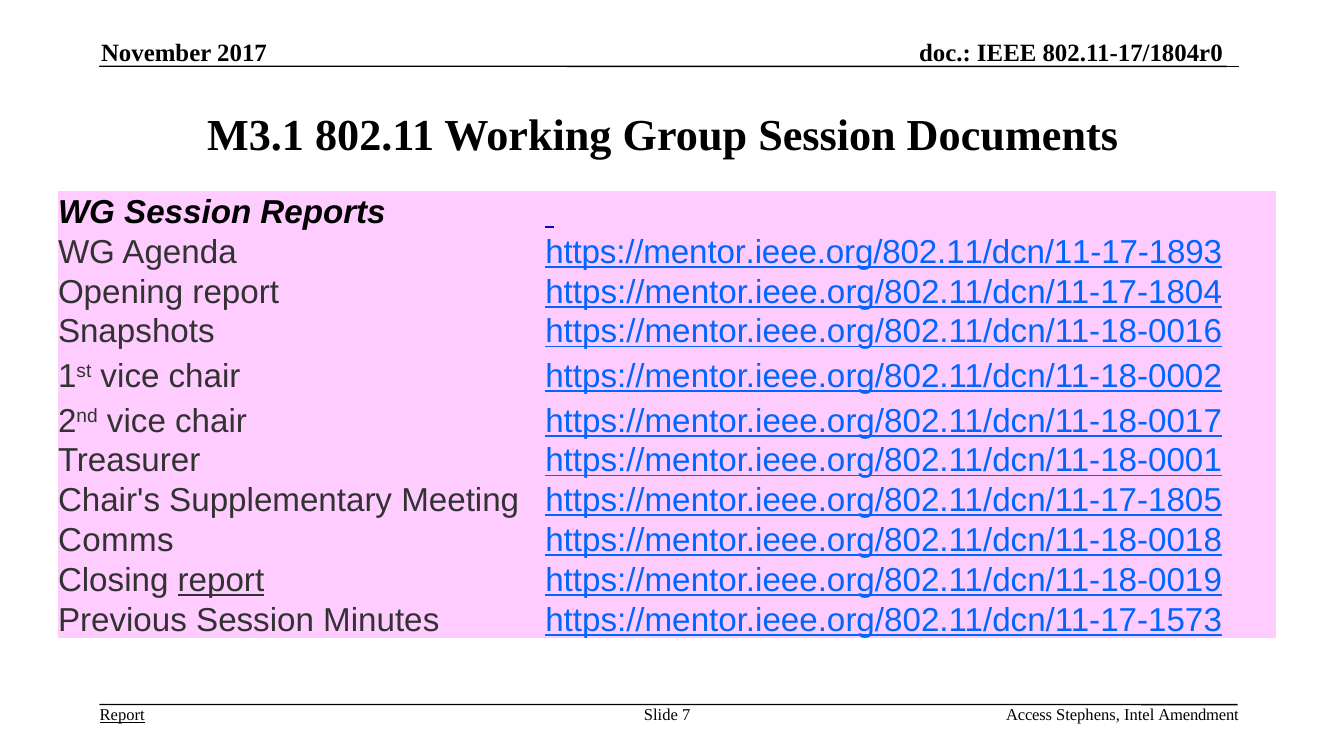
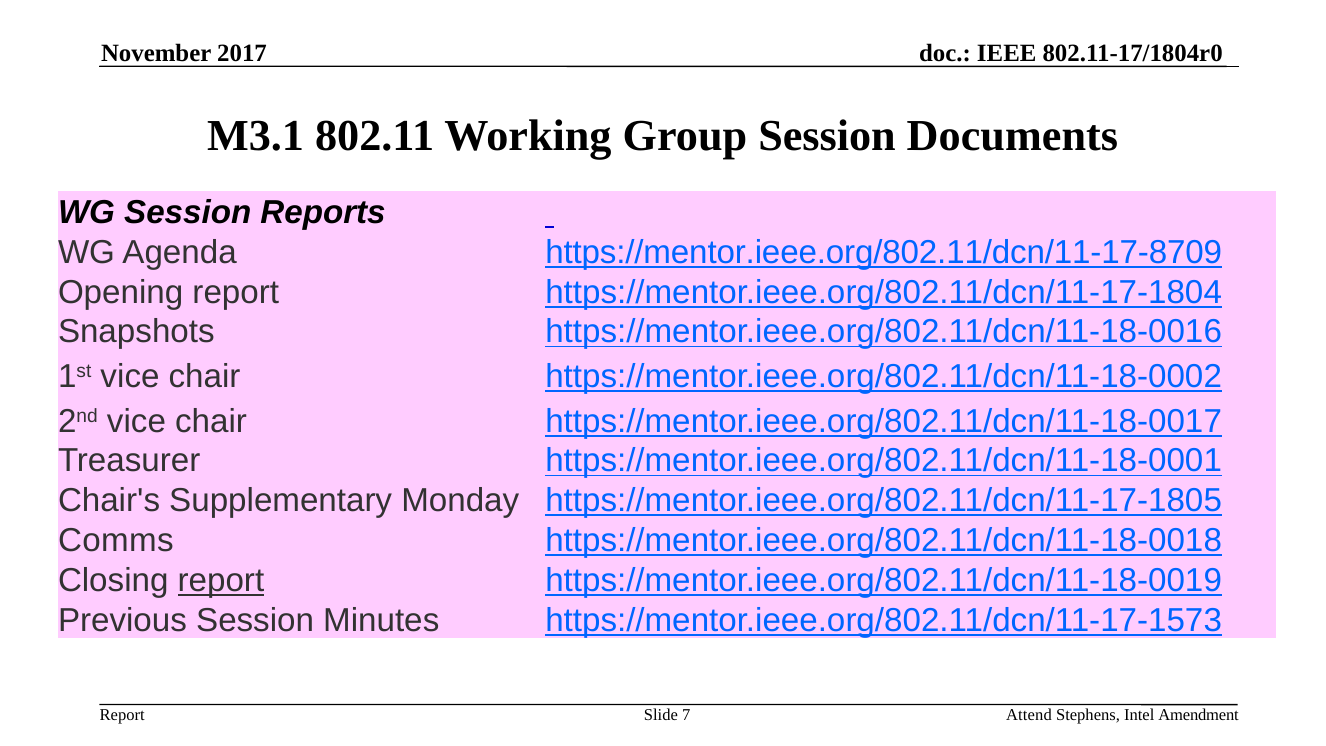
https://mentor.ieee.org/802.11/dcn/11-17-1893: https://mentor.ieee.org/802.11/dcn/11-17-1893 -> https://mentor.ieee.org/802.11/dcn/11-17-8709
Meeting: Meeting -> Monday
Report at (122, 715) underline: present -> none
Access: Access -> Attend
